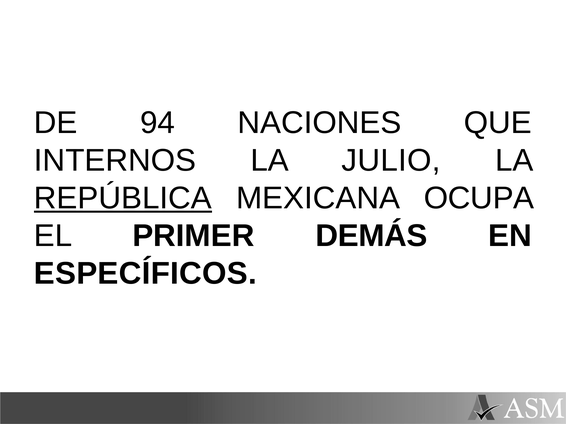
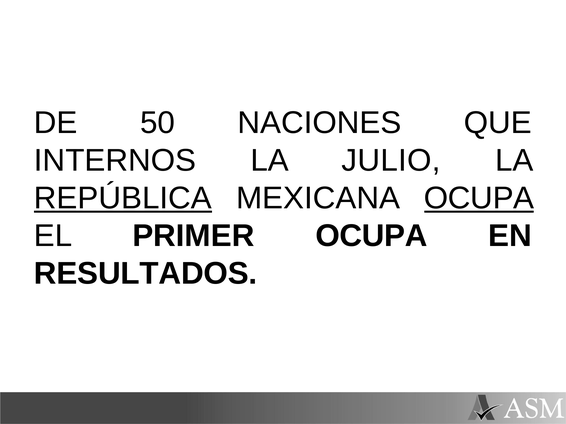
94: 94 -> 50
OCUPA at (479, 198) underline: none -> present
PRIMER DEMÁS: DEMÁS -> OCUPA
ESPECÍFICOS: ESPECÍFICOS -> RESULTADOS
